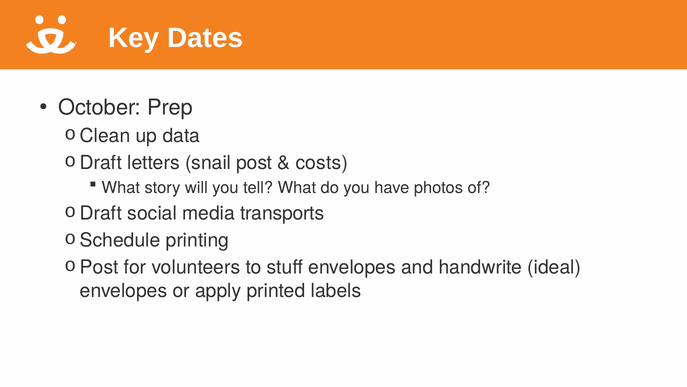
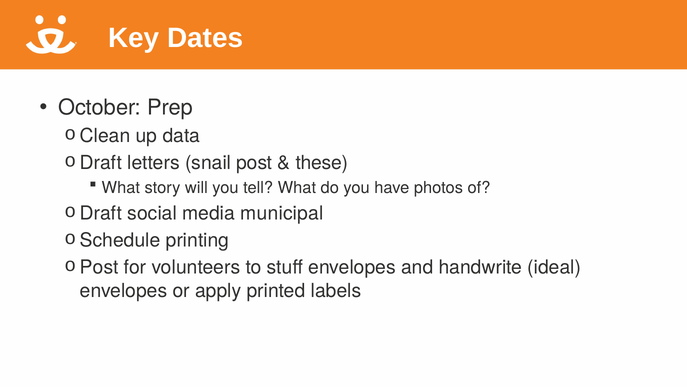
costs: costs -> these
transports: transports -> municipal
